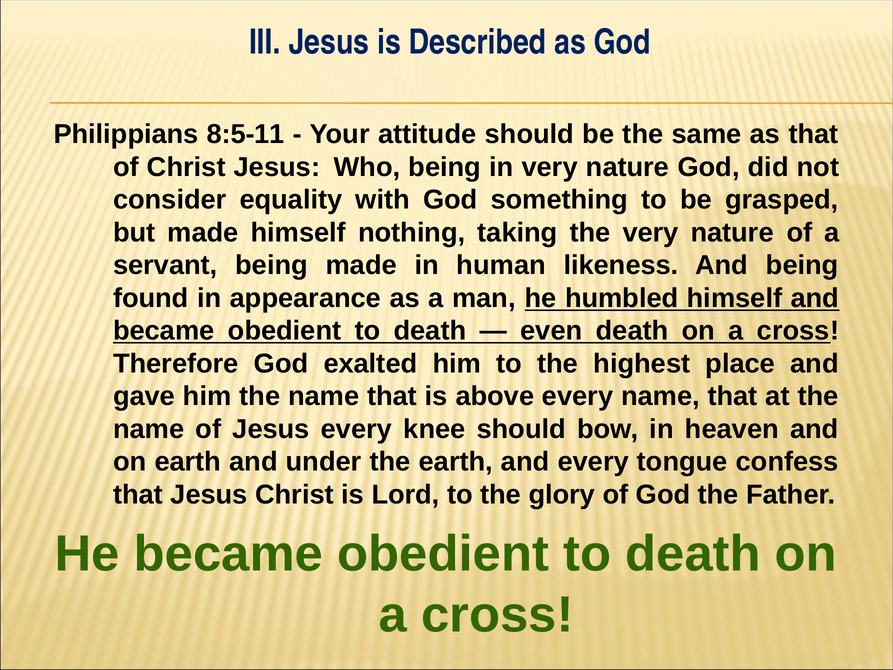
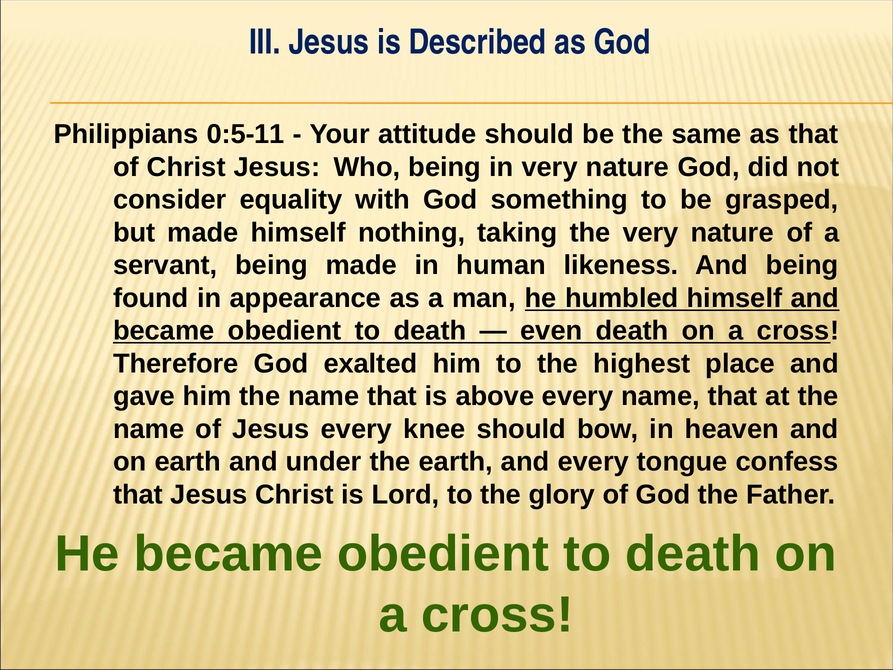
8:5-11: 8:5-11 -> 0:5-11
